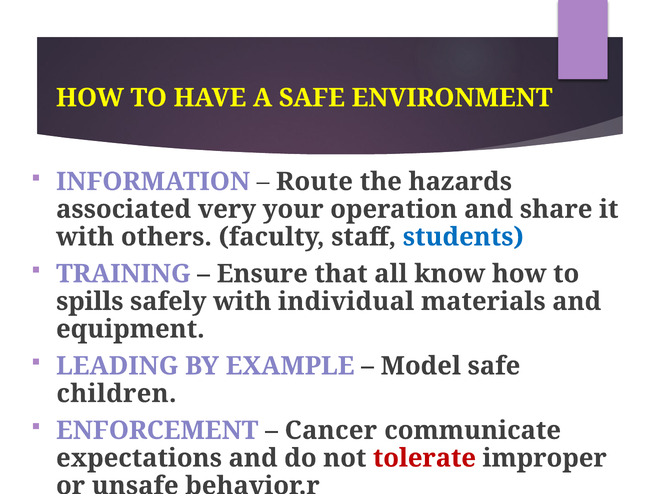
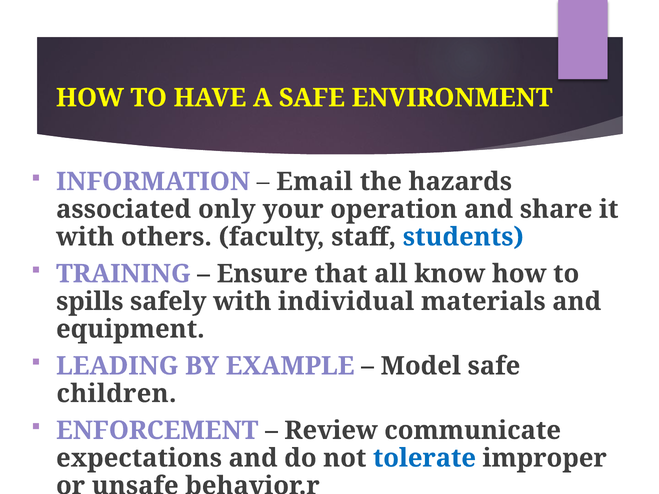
Route: Route -> Email
very: very -> only
Cancer: Cancer -> Review
tolerate colour: red -> blue
